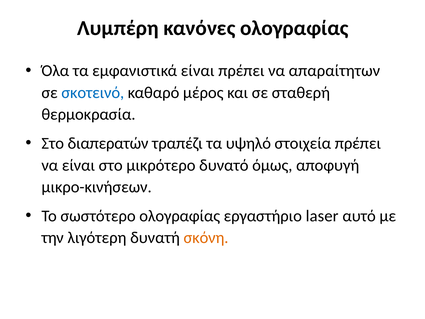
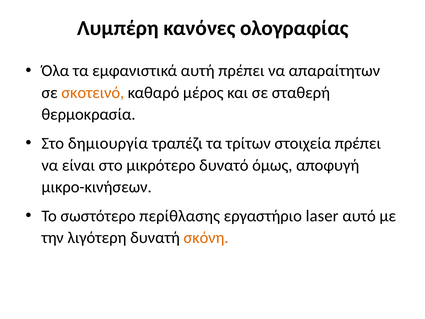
εμφανιστικά είναι: είναι -> αυτή
σκοτεινό colour: blue -> orange
διαπερατών: διαπερατών -> δημιουργία
υψηλό: υψηλό -> τρίτων
σωστότερο ολογραφίας: ολογραφίας -> περίθλασης
